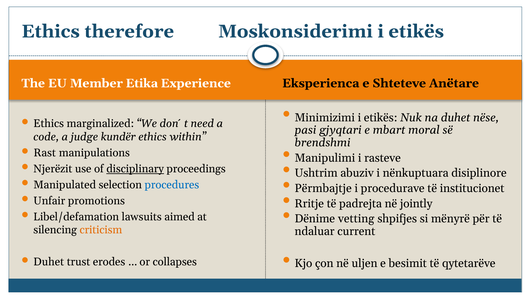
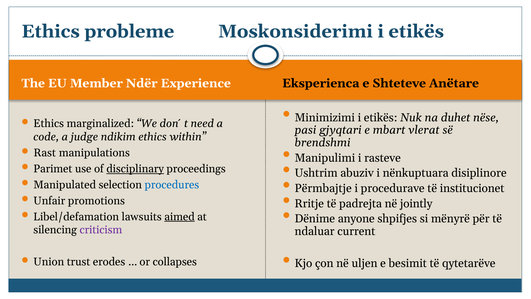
therefore: therefore -> probleme
Etika: Etika -> Ndër
moral: moral -> vlerat
kundër: kundër -> ndikim
Njerëzit: Njerëzit -> Parimet
aimed underline: none -> present
vetting: vetting -> anyone
criticism colour: orange -> purple
Duhet at (49, 262): Duhet -> Union
